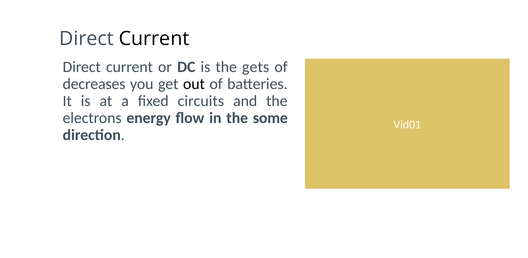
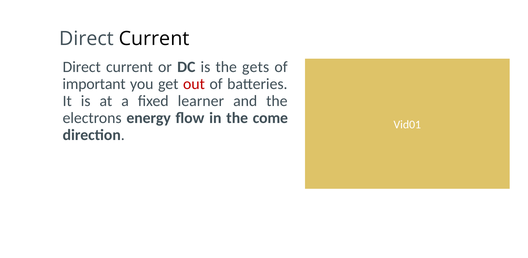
decreases: decreases -> important
out colour: black -> red
circuits: circuits -> learner
some: some -> come
